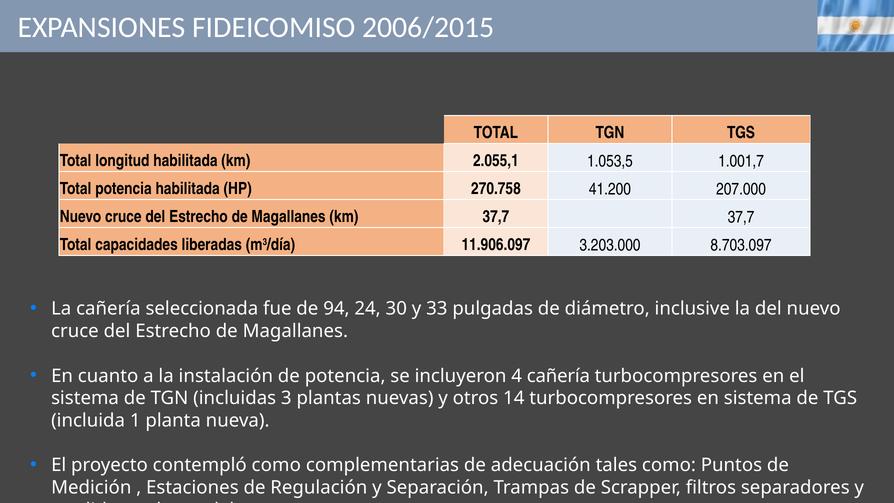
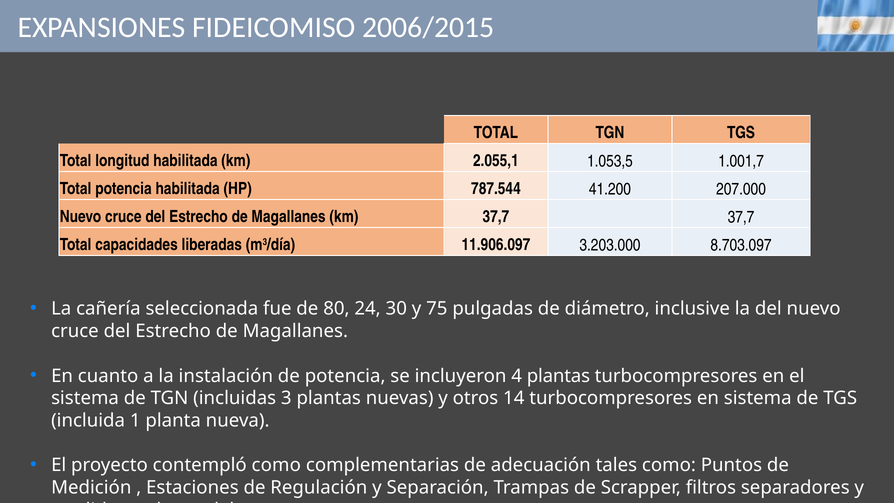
270.758: 270.758 -> 787.544
94: 94 -> 80
33: 33 -> 75
4 cañería: cañería -> plantas
